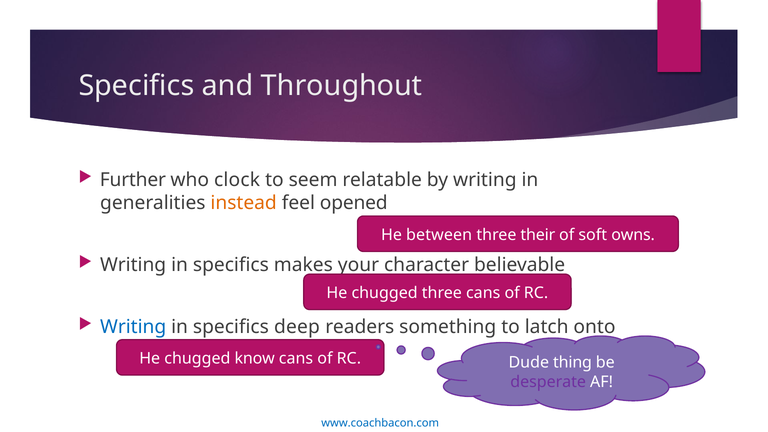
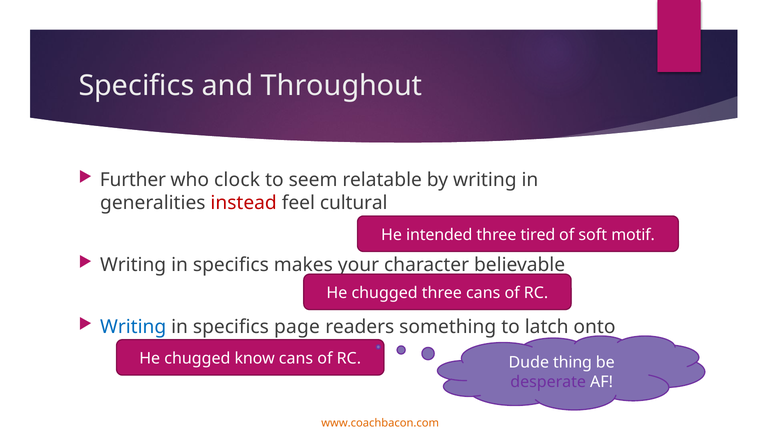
instead colour: orange -> red
opened: opened -> cultural
between: between -> intended
their: their -> tired
owns: owns -> motif
deep: deep -> page
www.coachbacon.com colour: blue -> orange
